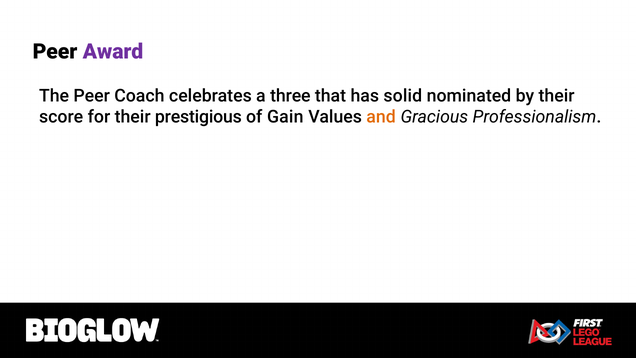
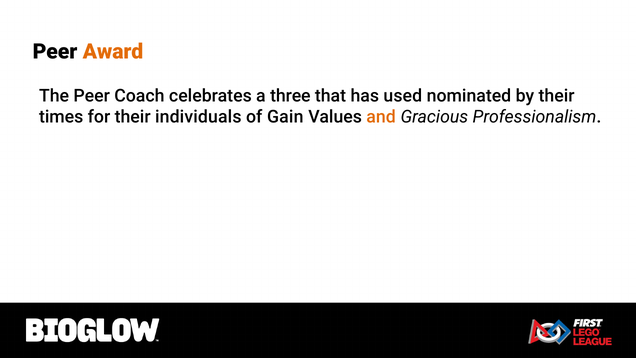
Award colour: purple -> orange
solid: solid -> used
score: score -> times
prestigious: prestigious -> individuals
